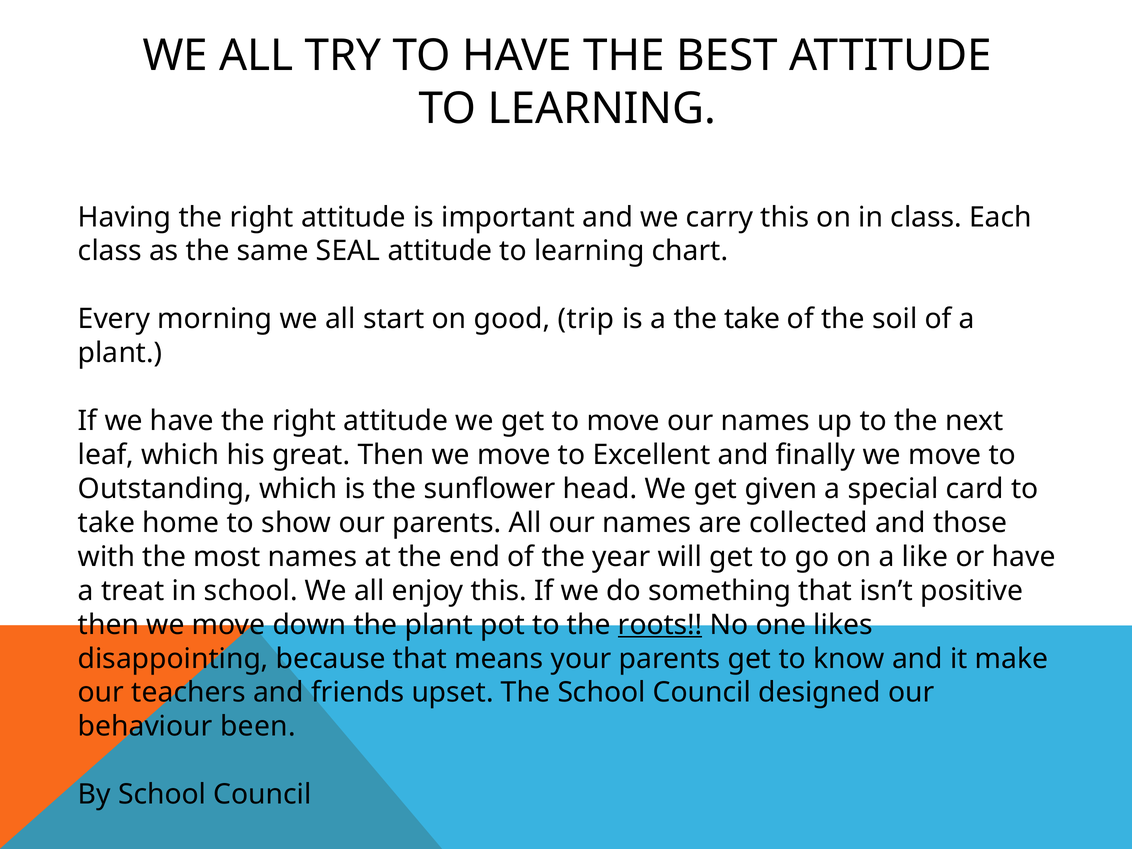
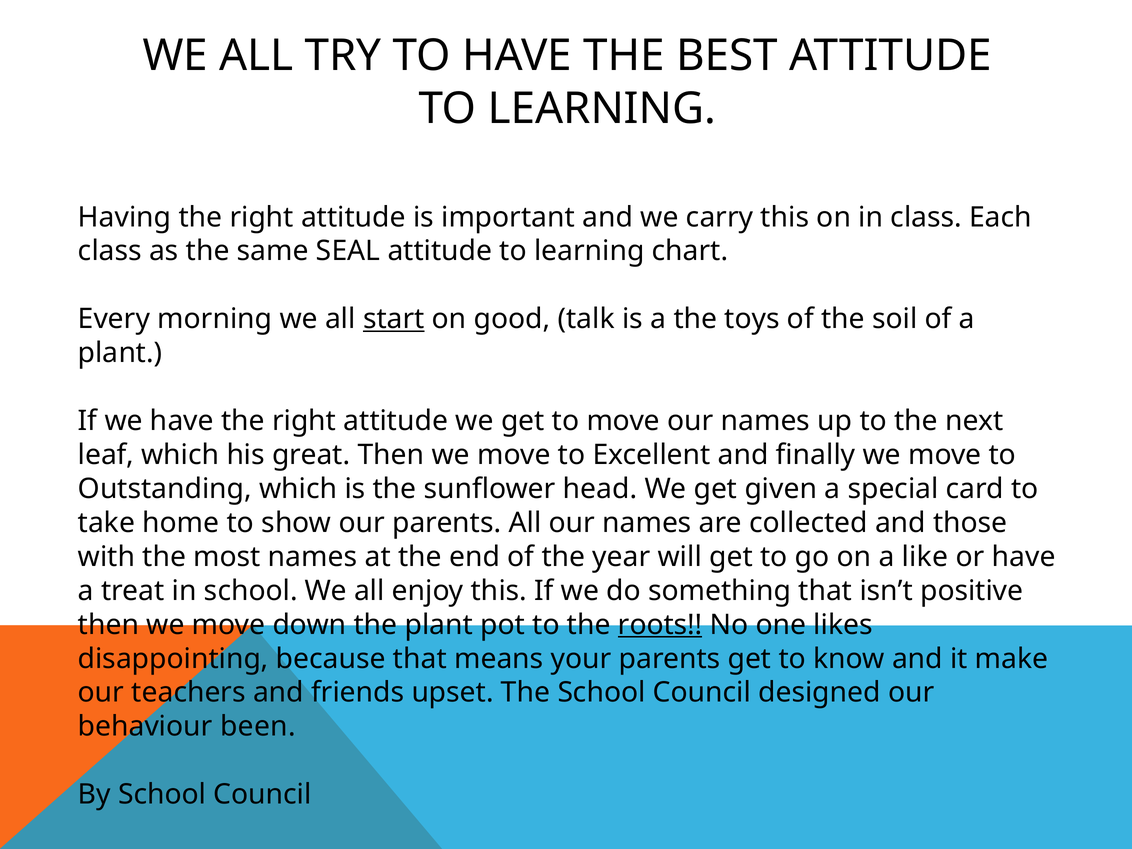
start underline: none -> present
trip: trip -> talk
the take: take -> toys
